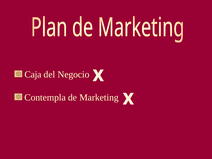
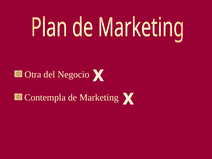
Caja: Caja -> Otra
